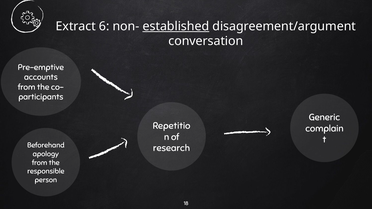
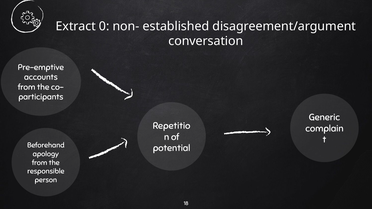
6: 6 -> 0
established underline: present -> none
research: research -> potential
